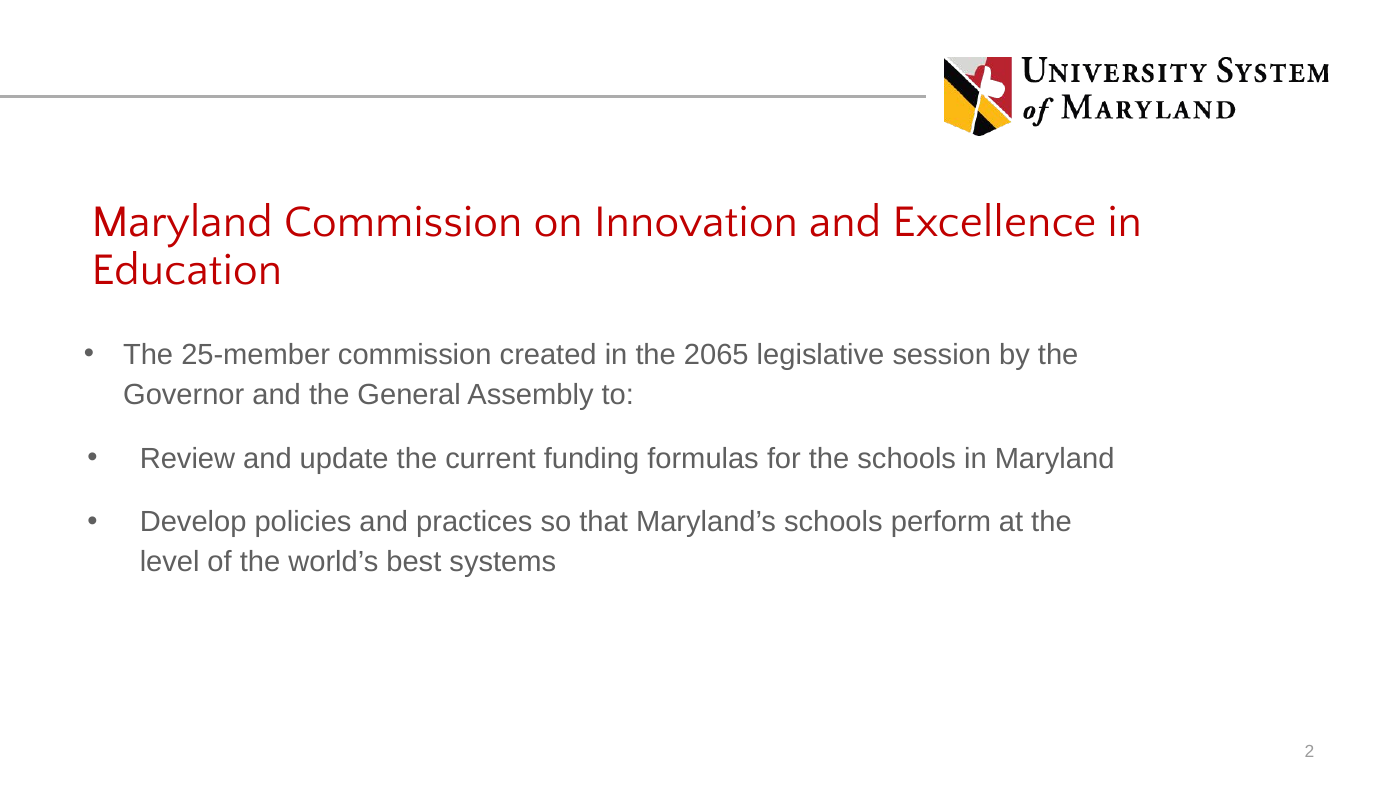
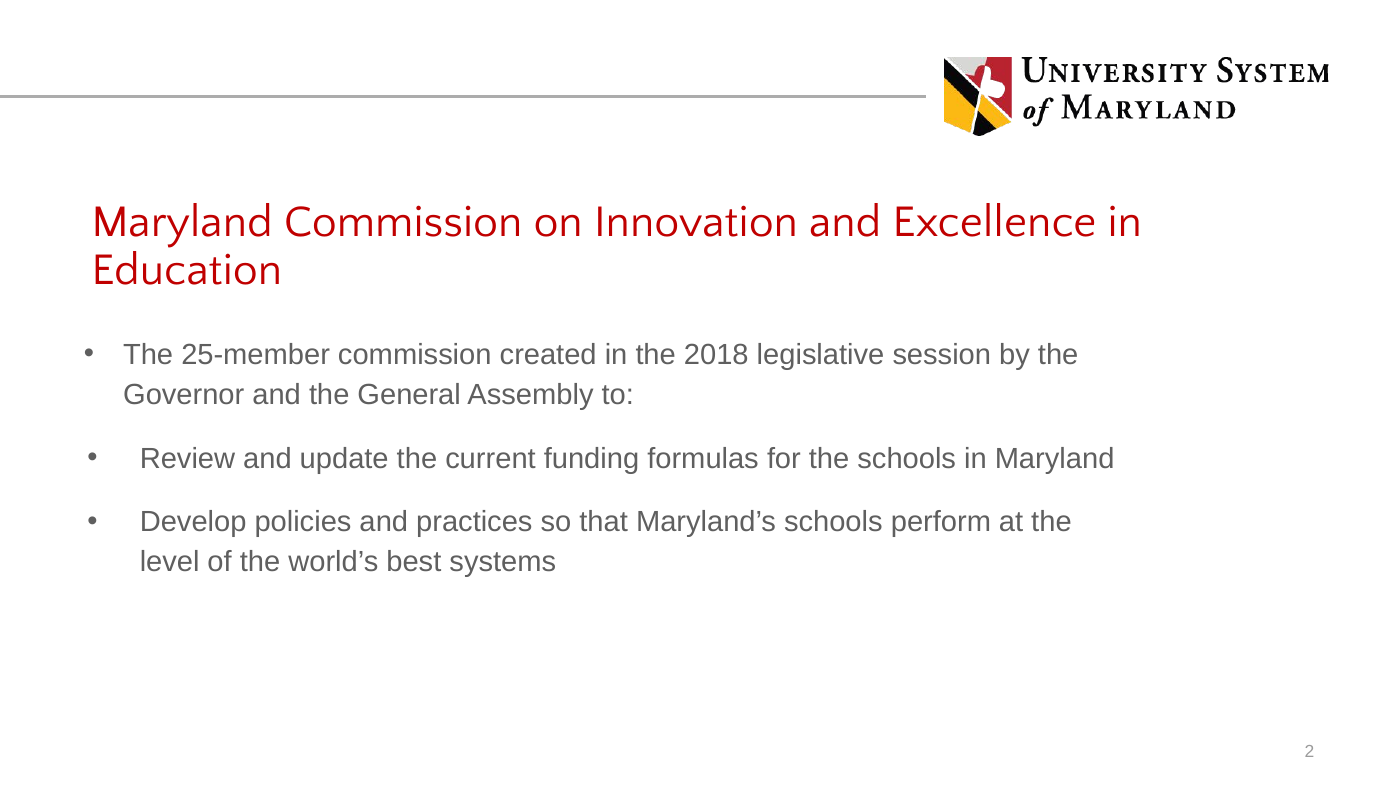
2065: 2065 -> 2018
